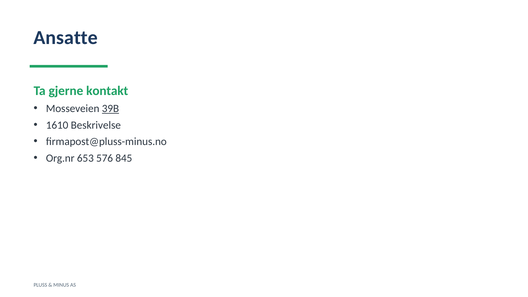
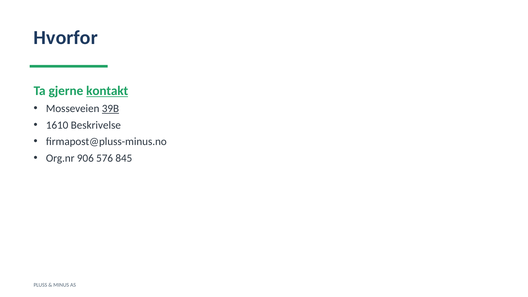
Ansatte: Ansatte -> Hvorfor
kontakt underline: none -> present
653: 653 -> 906
